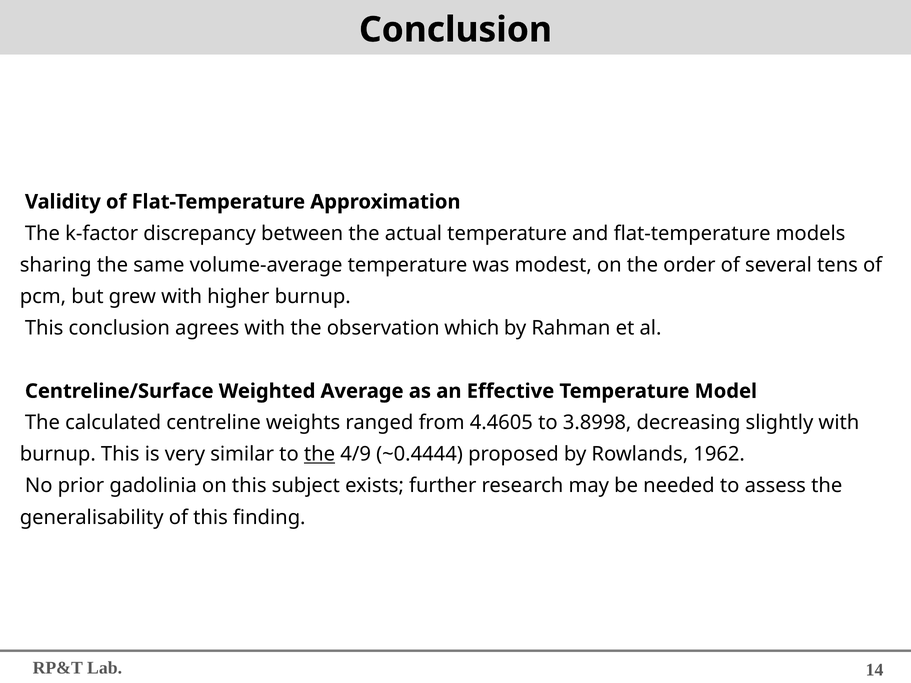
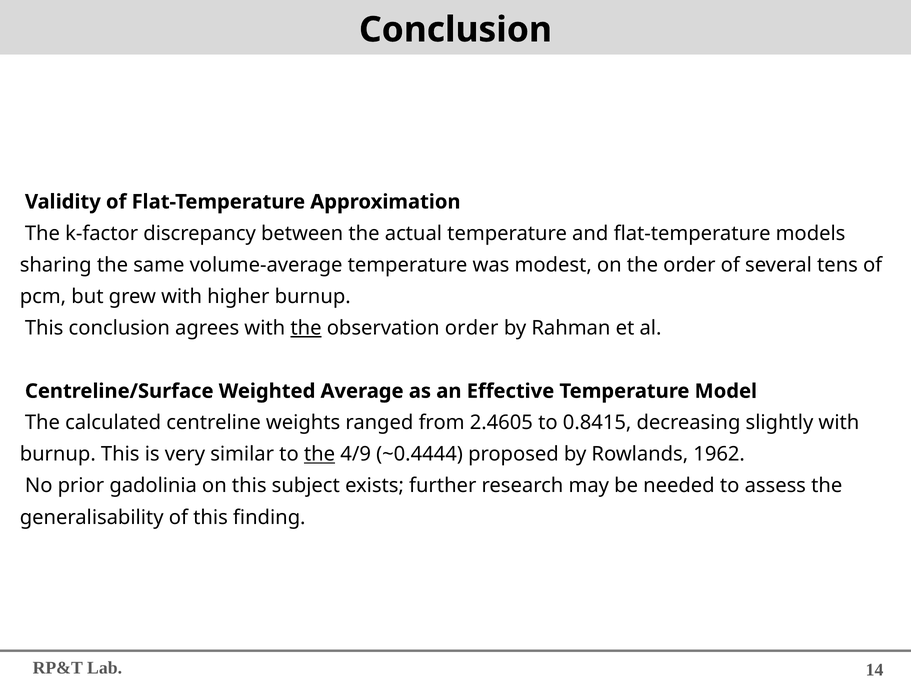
the at (306, 328) underline: none -> present
observation which: which -> order
4.4605: 4.4605 -> 2.4605
3.8998: 3.8998 -> 0.8415
